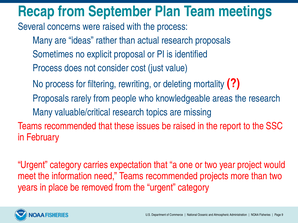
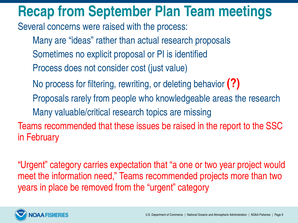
mortality: mortality -> behavior
